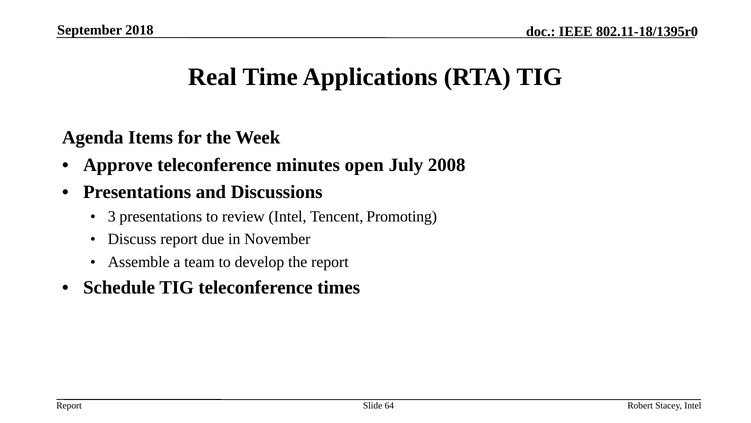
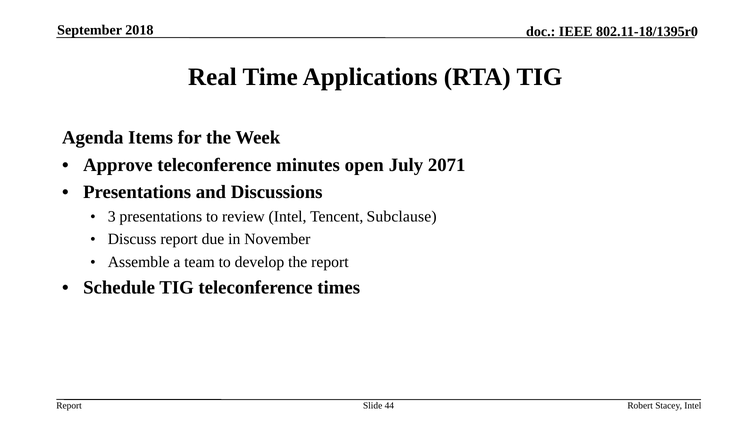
2008: 2008 -> 2071
Promoting: Promoting -> Subclause
64: 64 -> 44
